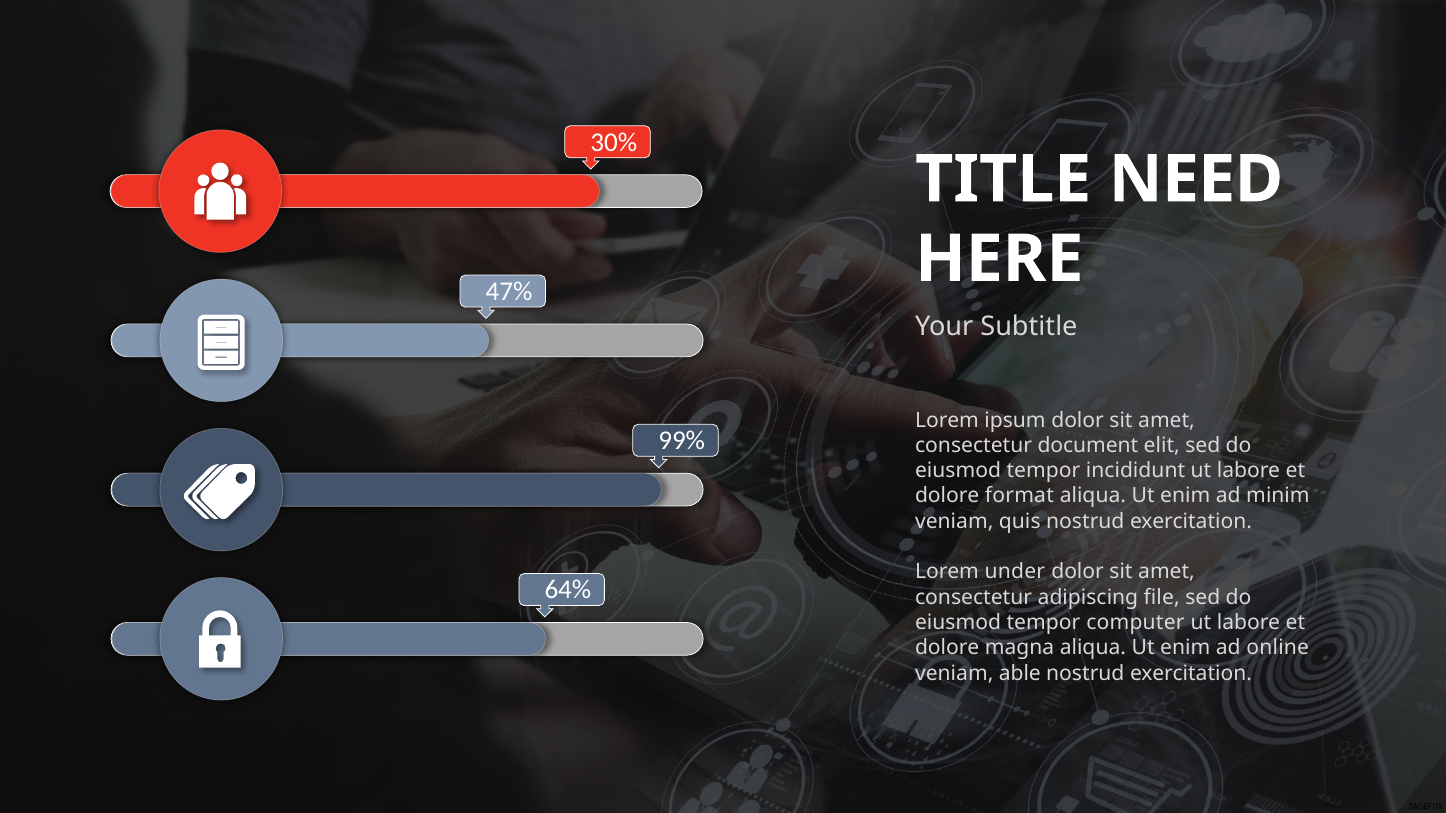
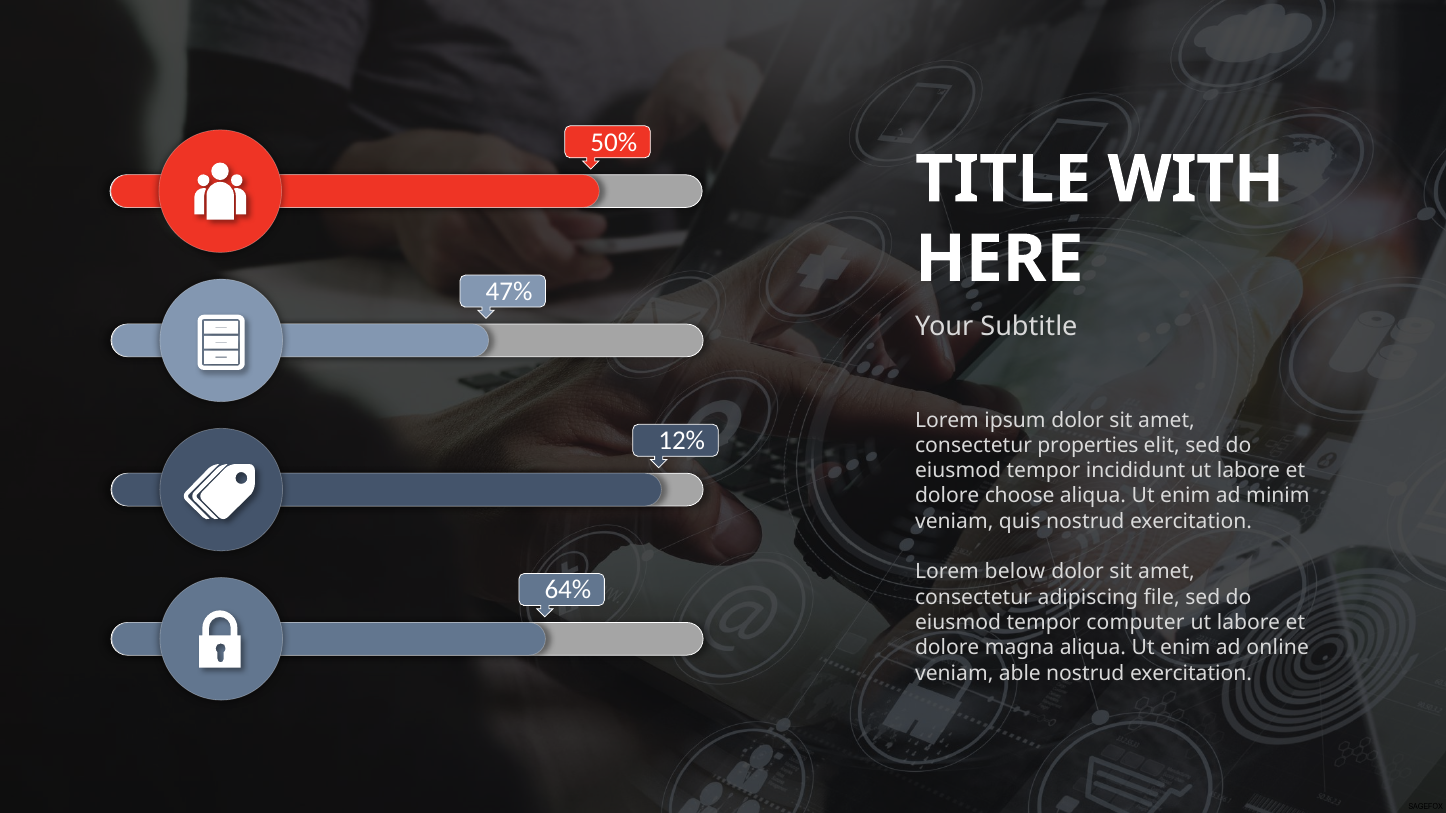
30%: 30% -> 50%
NEED: NEED -> WITH
99%: 99% -> 12%
document: document -> properties
format: format -> choose
under: under -> below
